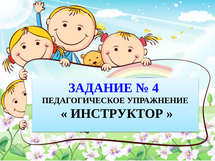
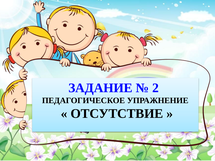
4: 4 -> 2
ИНСТРУКТОР: ИНСТРУКТОР -> ОТСУТСТВИЕ
